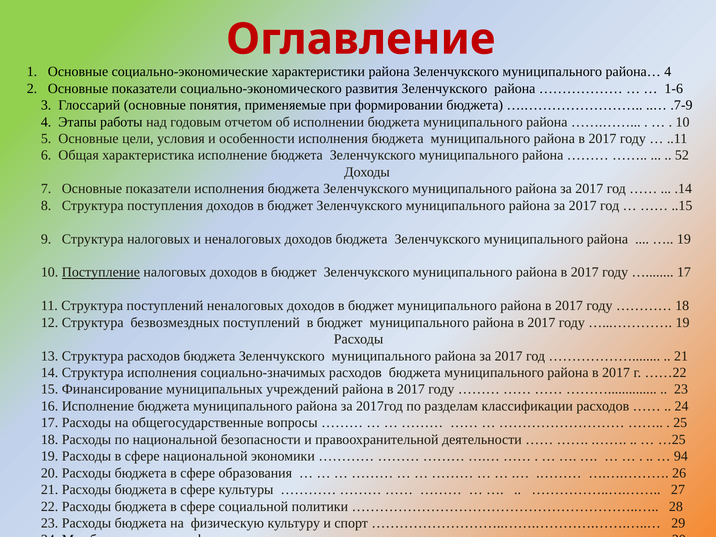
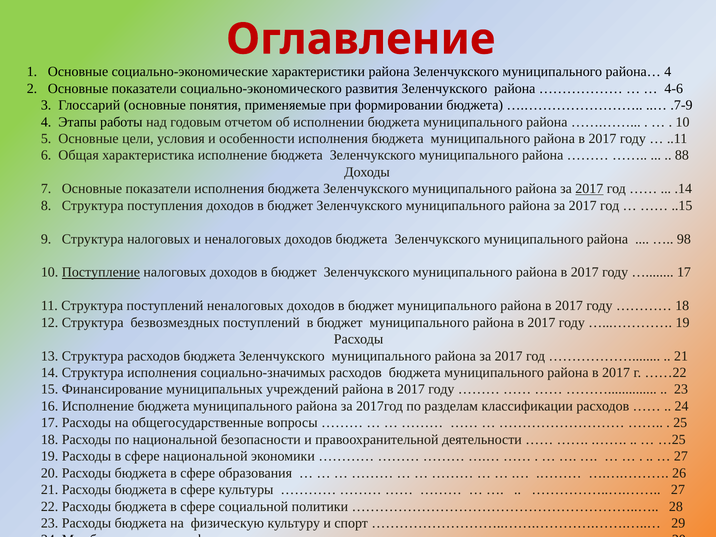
1-6: 1-6 -> 4-6
52: 52 -> 88
2017 at (589, 189) underline: none -> present
19 at (684, 239): 19 -> 98
94 at (681, 456): 94 -> 27
